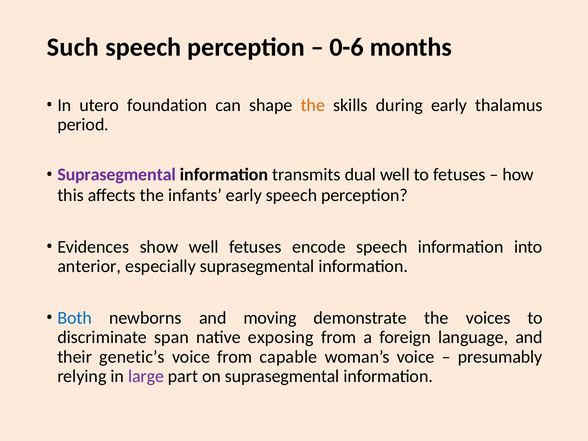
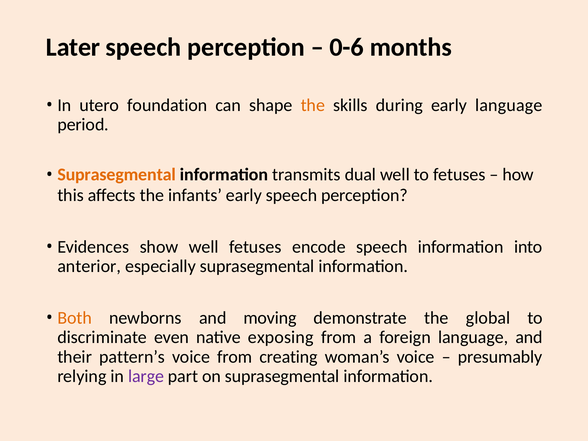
Such: Such -> Later
early thalamus: thalamus -> language
Suprasegmental at (117, 175) colour: purple -> orange
Both colour: blue -> orange
voices: voices -> global
span: span -> even
genetic’s: genetic’s -> pattern’s
capable: capable -> creating
